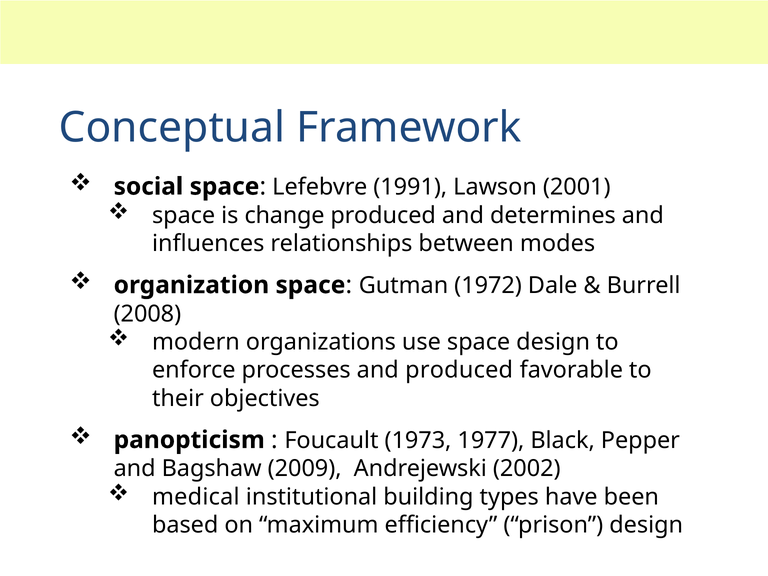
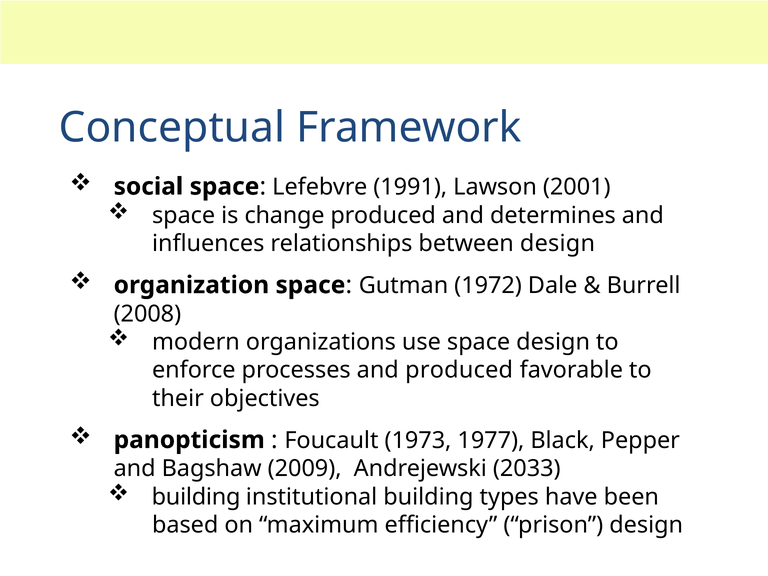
between modes: modes -> design
2002: 2002 -> 2033
medical at (196, 497): medical -> building
